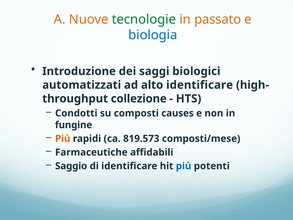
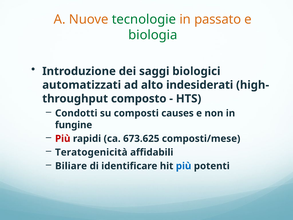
biologia colour: blue -> green
alto identificare: identificare -> indesiderati
collezione: collezione -> composto
Più at (63, 138) colour: orange -> red
819.573: 819.573 -> 673.625
Farmaceutiche: Farmaceutiche -> Teratogenicità
Saggio: Saggio -> Biliare
